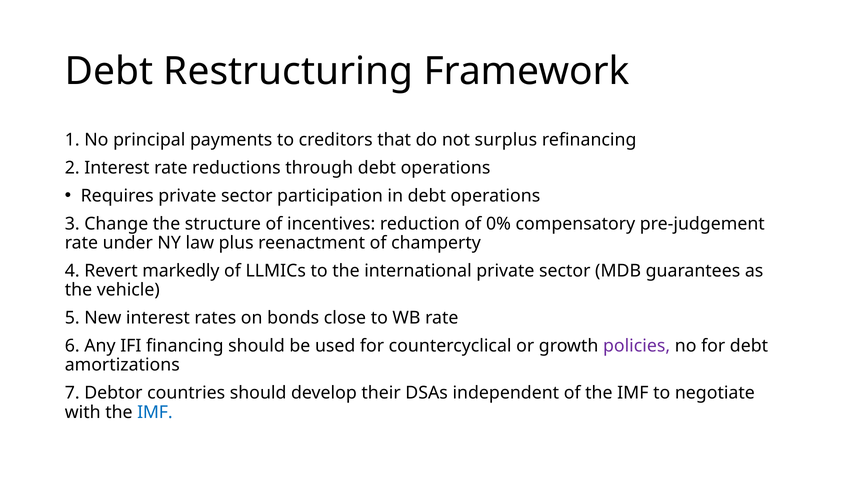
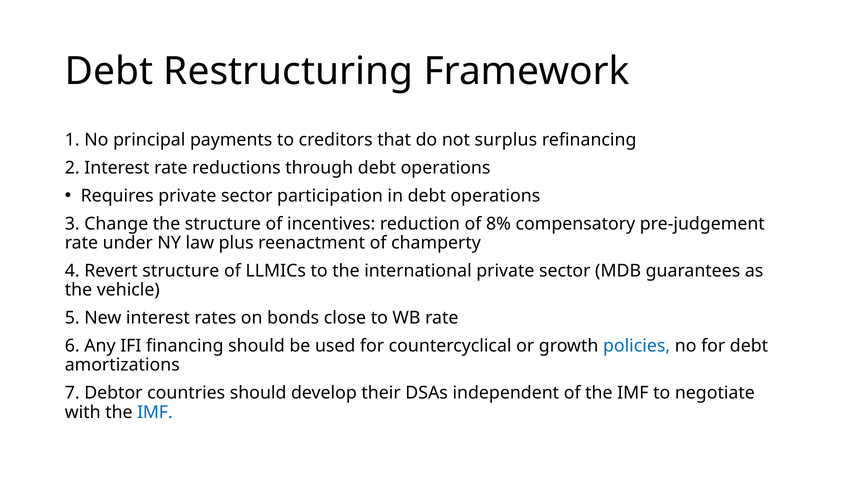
0%: 0% -> 8%
Revert markedly: markedly -> structure
policies colour: purple -> blue
